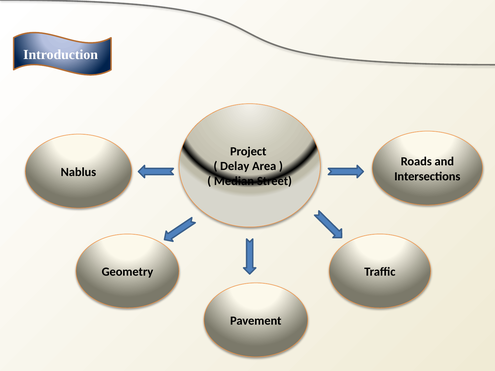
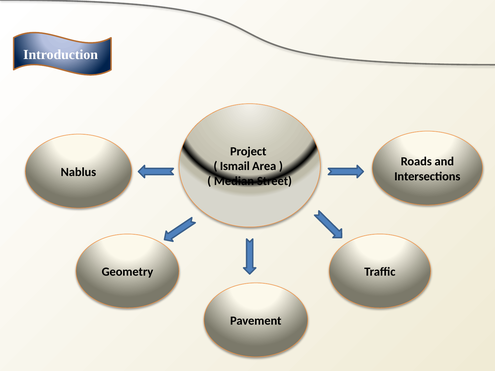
Delay: Delay -> Ismail
